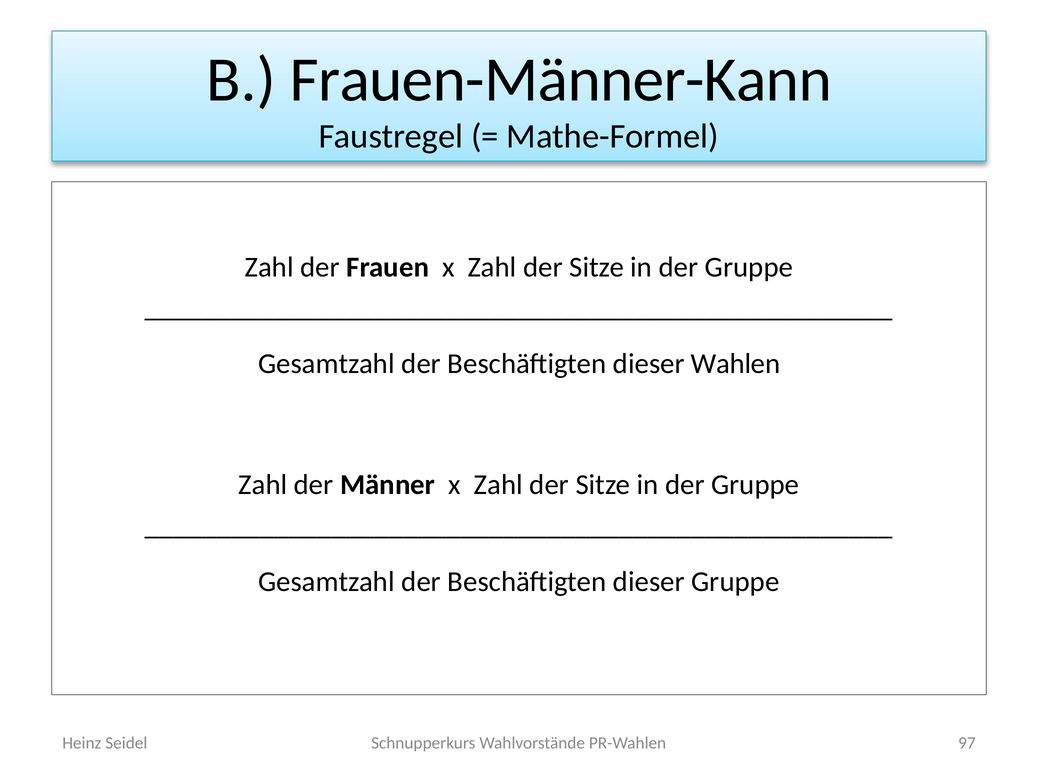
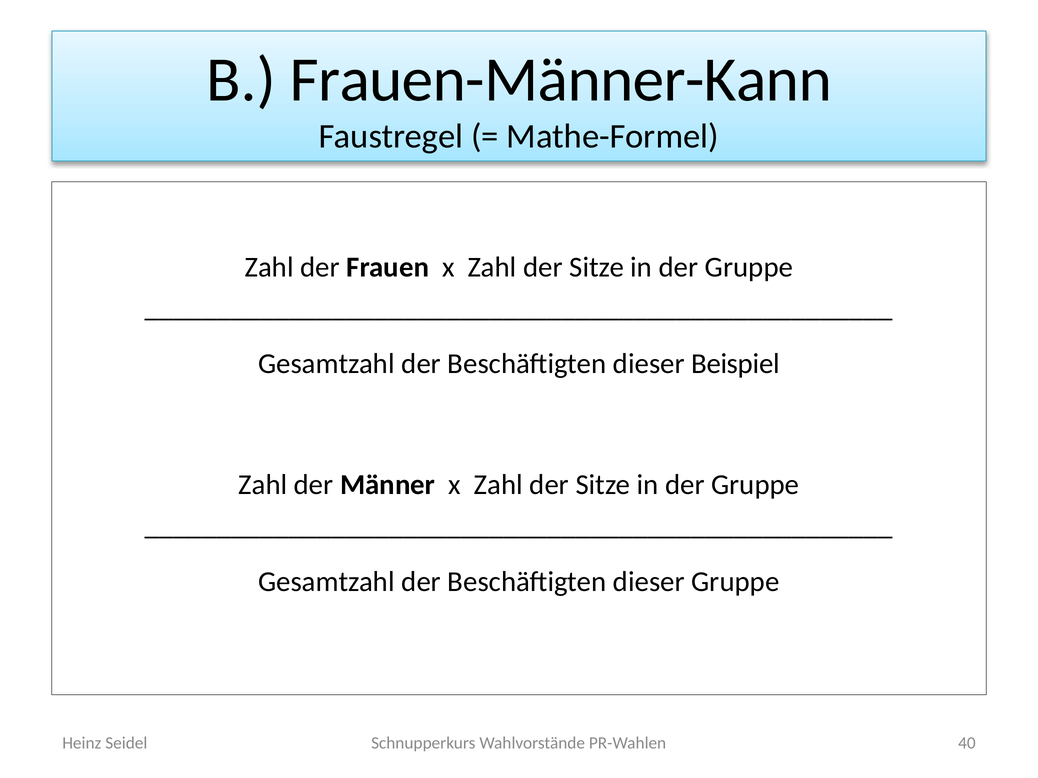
Wahlen: Wahlen -> Beispiel
97: 97 -> 40
